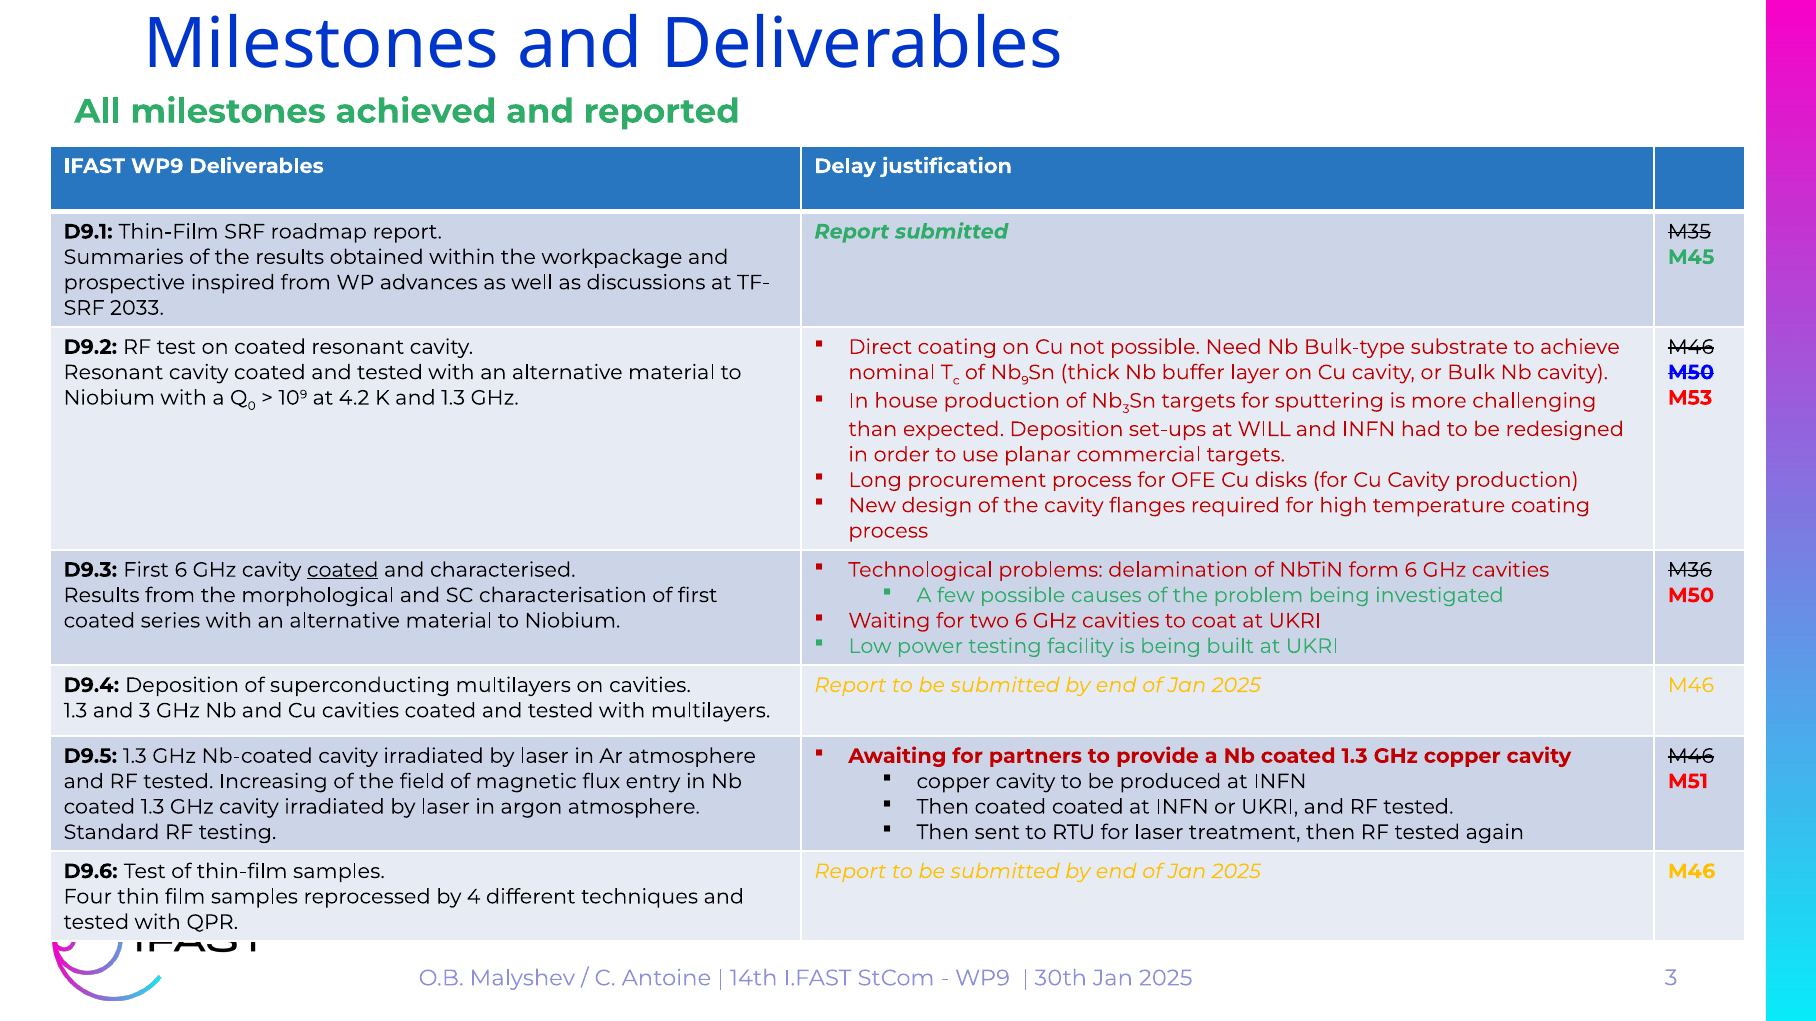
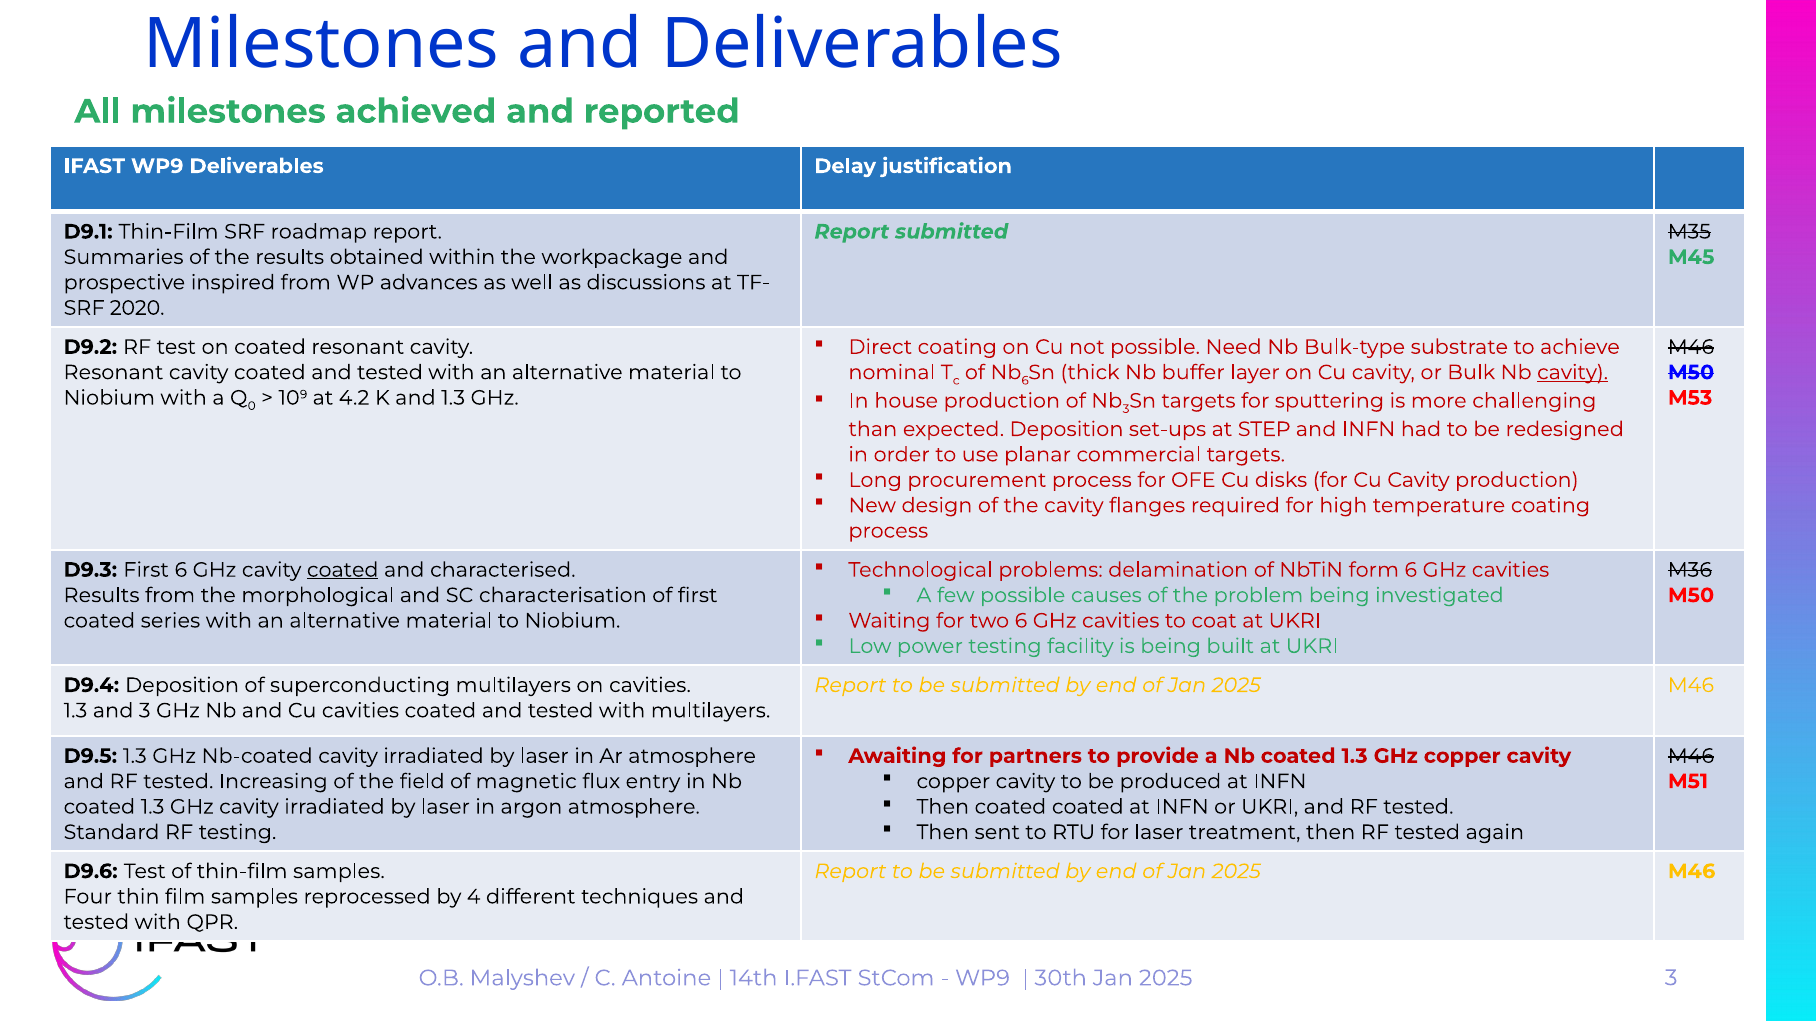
2033: 2033 -> 2020
Nb 9: 9 -> 6
cavity at (1573, 373) underline: none -> present
WILL: WILL -> STEP
